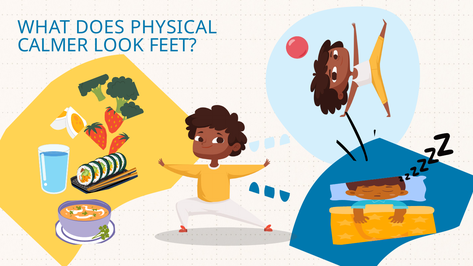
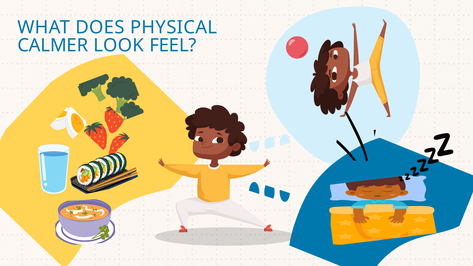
FEET: FEET -> FEEL
